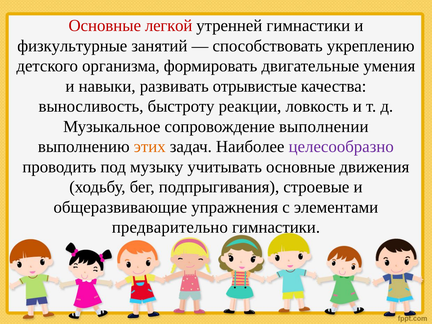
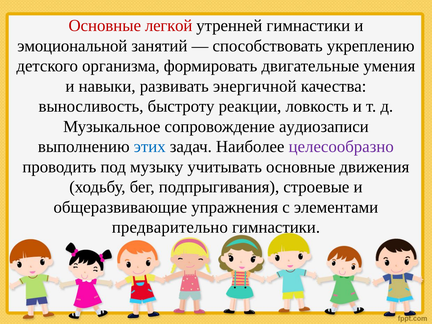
физкультурные: физкультурные -> эмоциональной
отрывистые: отрывистые -> энергичной
выполнении: выполнении -> аудиозаписи
этих colour: orange -> blue
